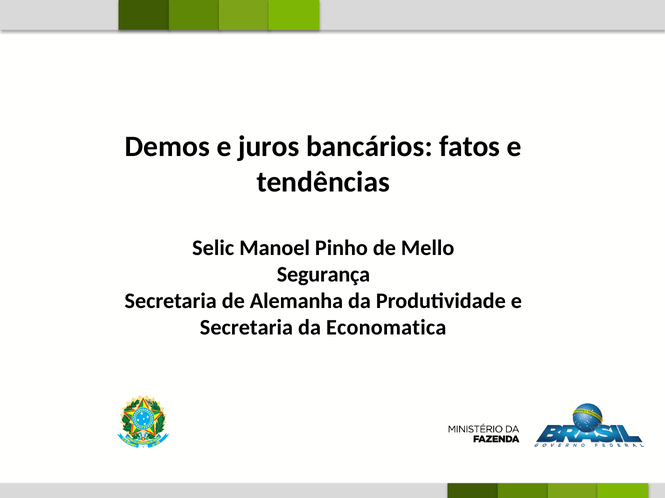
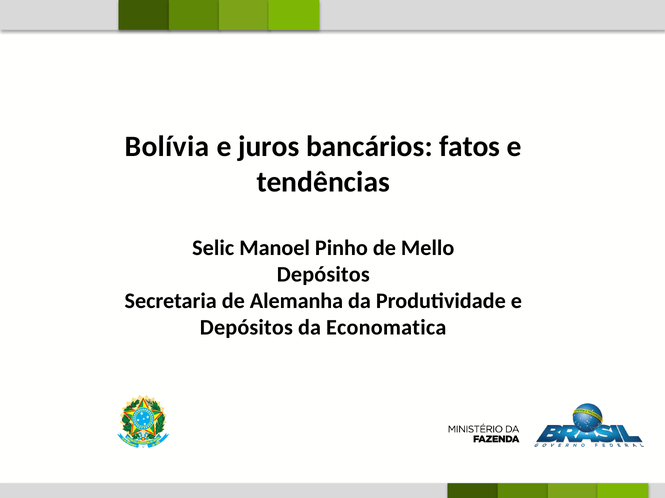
Demos: Demos -> Bolívia
Segurança at (323, 275): Segurança -> Depósitos
Secretaria at (246, 328): Secretaria -> Depósitos
